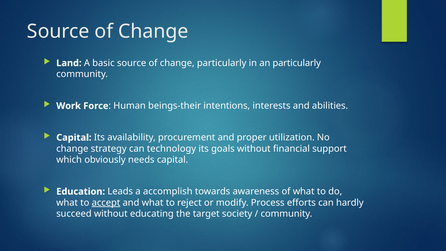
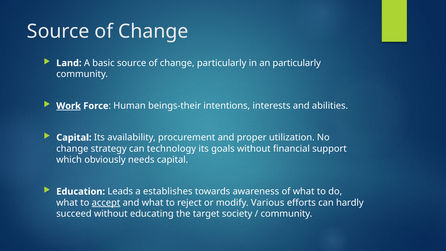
Work underline: none -> present
accomplish: accomplish -> establishes
Process: Process -> Various
